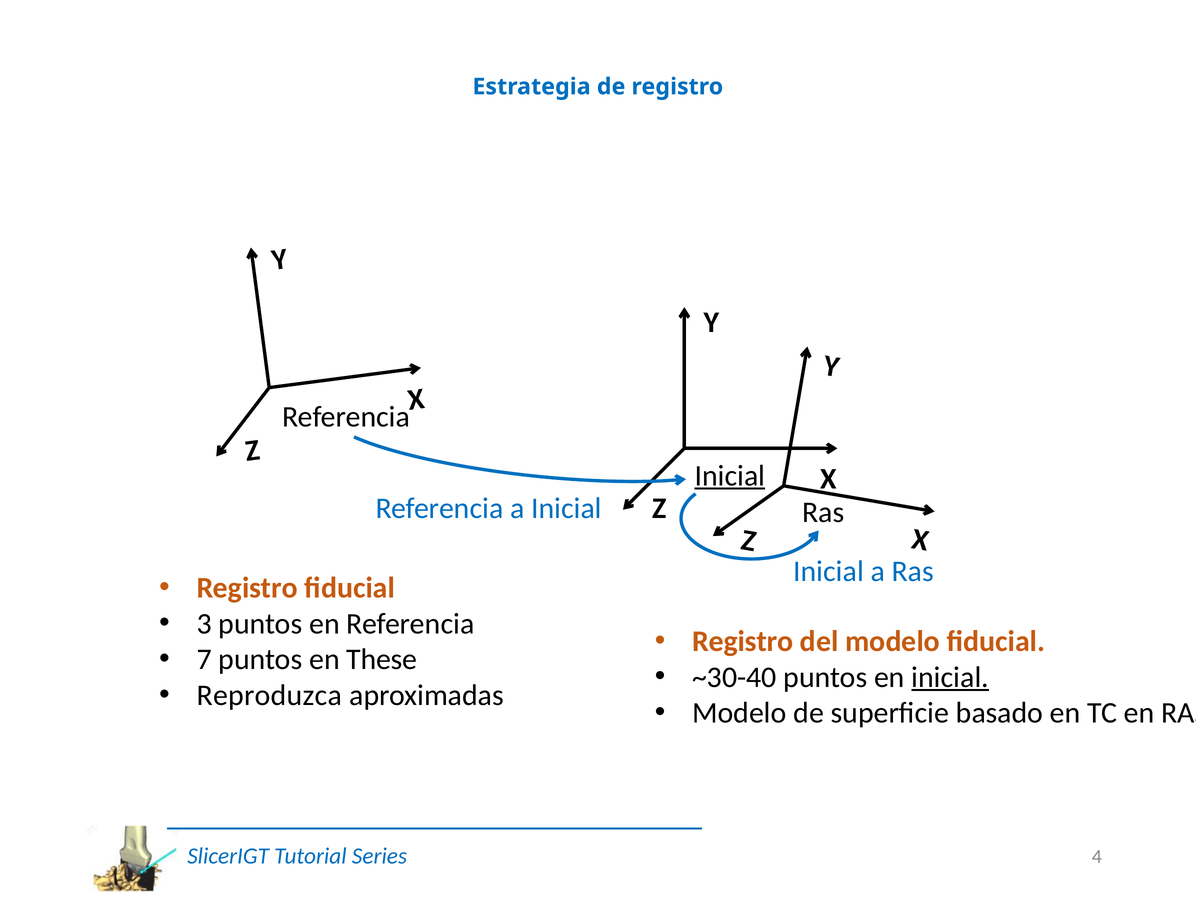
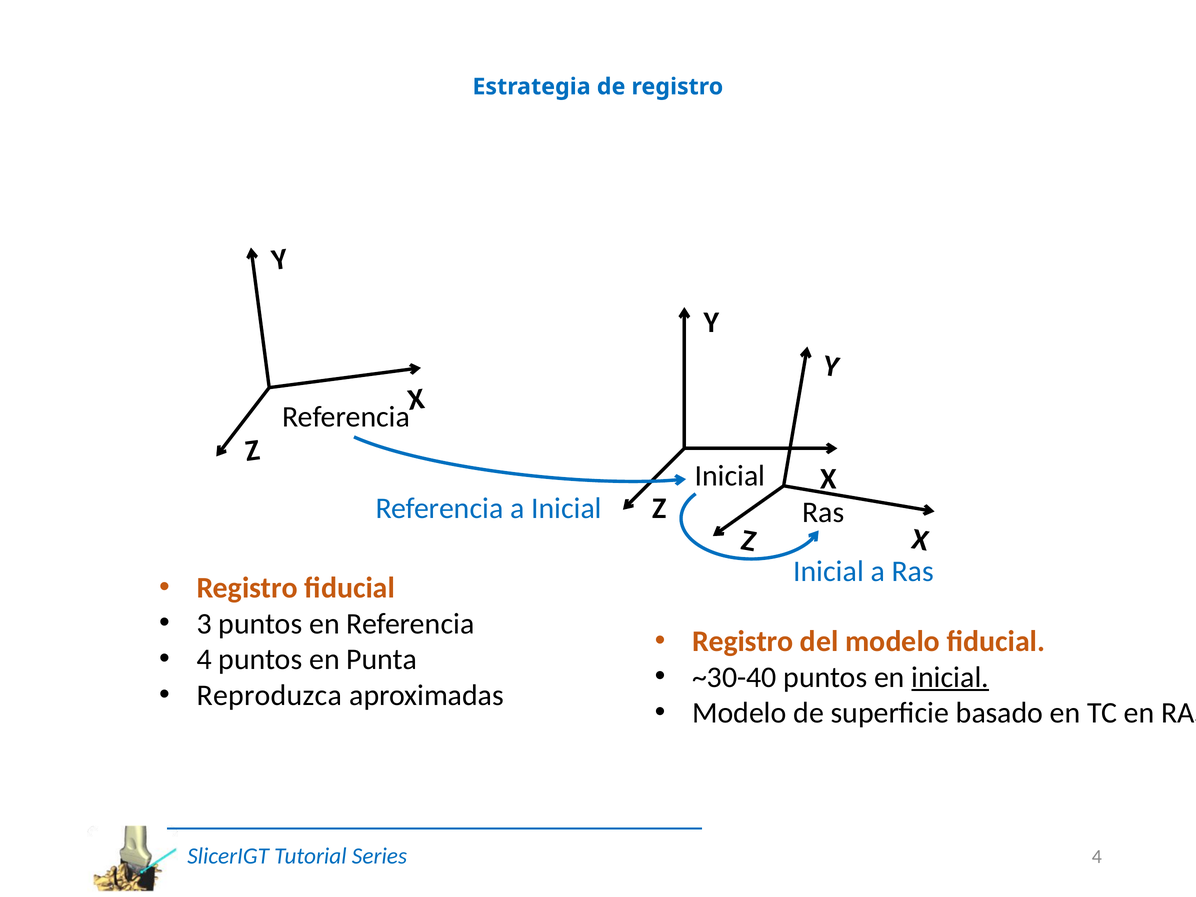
Inicial at (730, 476) underline: present -> none
7 at (204, 660): 7 -> 4
These: These -> Punta
